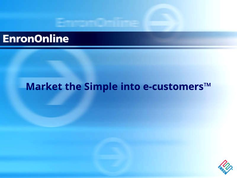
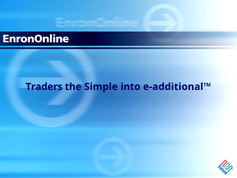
Market: Market -> Traders
e-customers™: e-customers™ -> e-additional™
